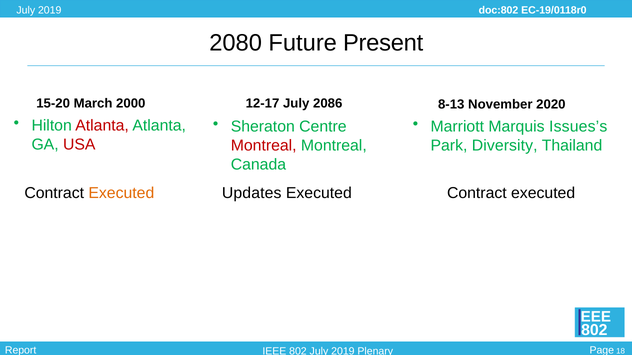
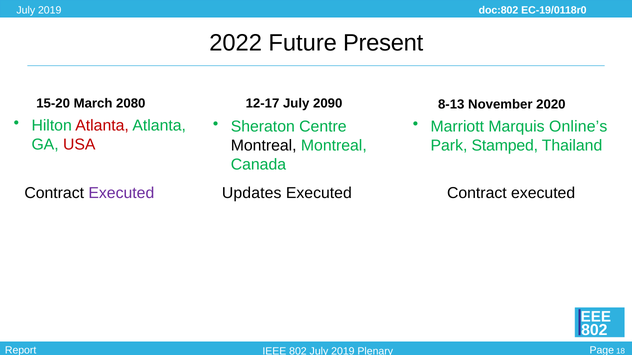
2080: 2080 -> 2022
2000: 2000 -> 2080
2086: 2086 -> 2090
Issues’s: Issues’s -> Online’s
Montreal at (264, 146) colour: red -> black
Diversity: Diversity -> Stamped
Executed at (121, 193) colour: orange -> purple
